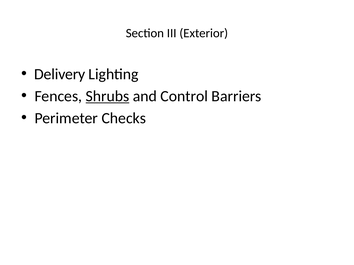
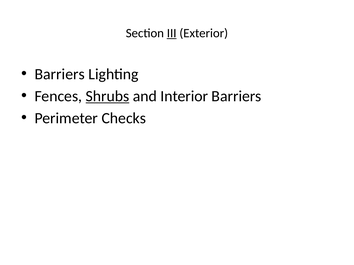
III underline: none -> present
Delivery at (60, 74): Delivery -> Barriers
Control: Control -> Interior
